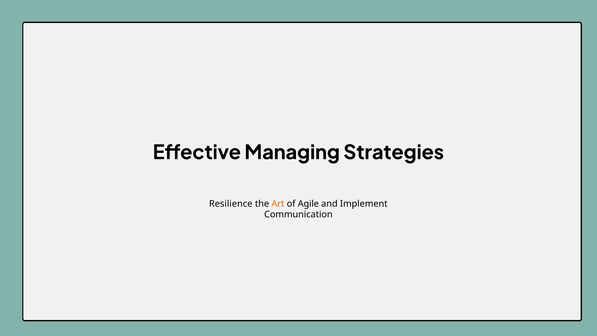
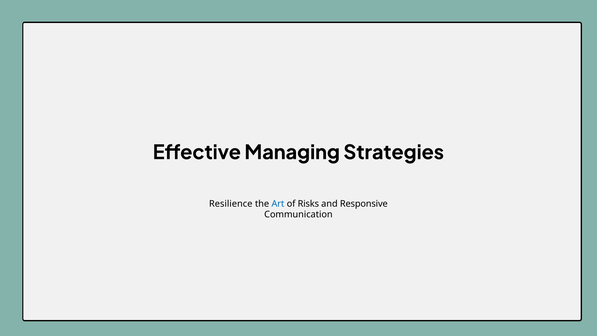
Art colour: orange -> blue
Agile: Agile -> Risks
Implement: Implement -> Responsive
